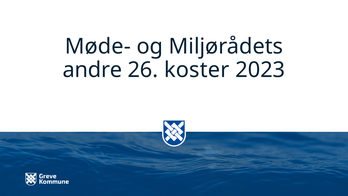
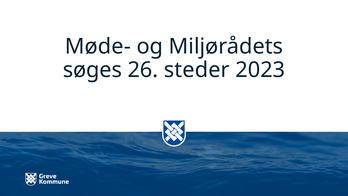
andre: andre -> søges
koster: koster -> steder
